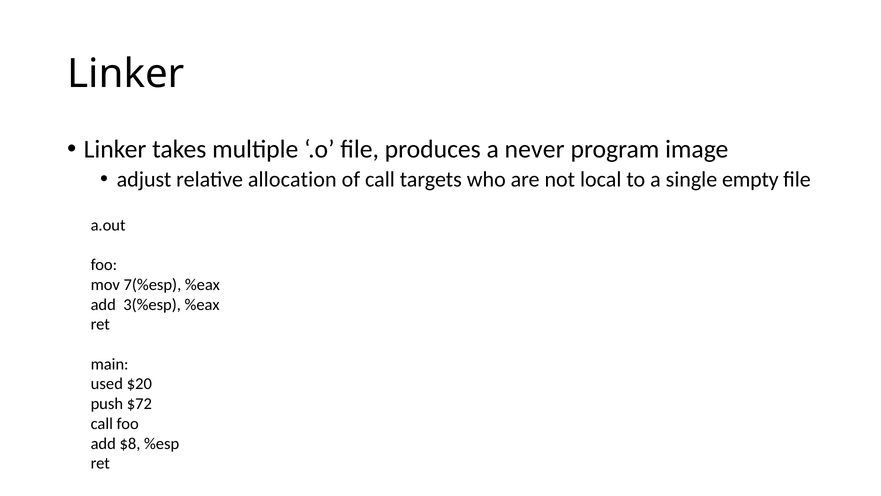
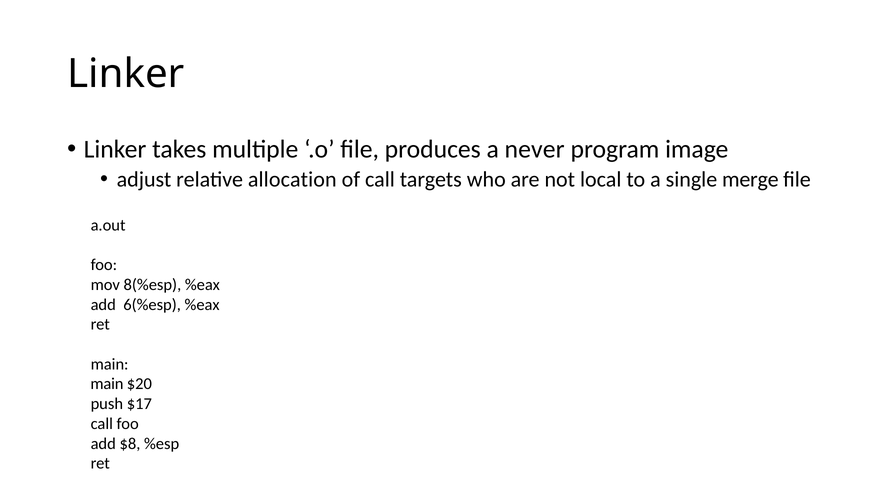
empty: empty -> merge
7(%esp: 7(%esp -> 8(%esp
3(%esp: 3(%esp -> 6(%esp
used at (107, 384): used -> main
$72: $72 -> $17
